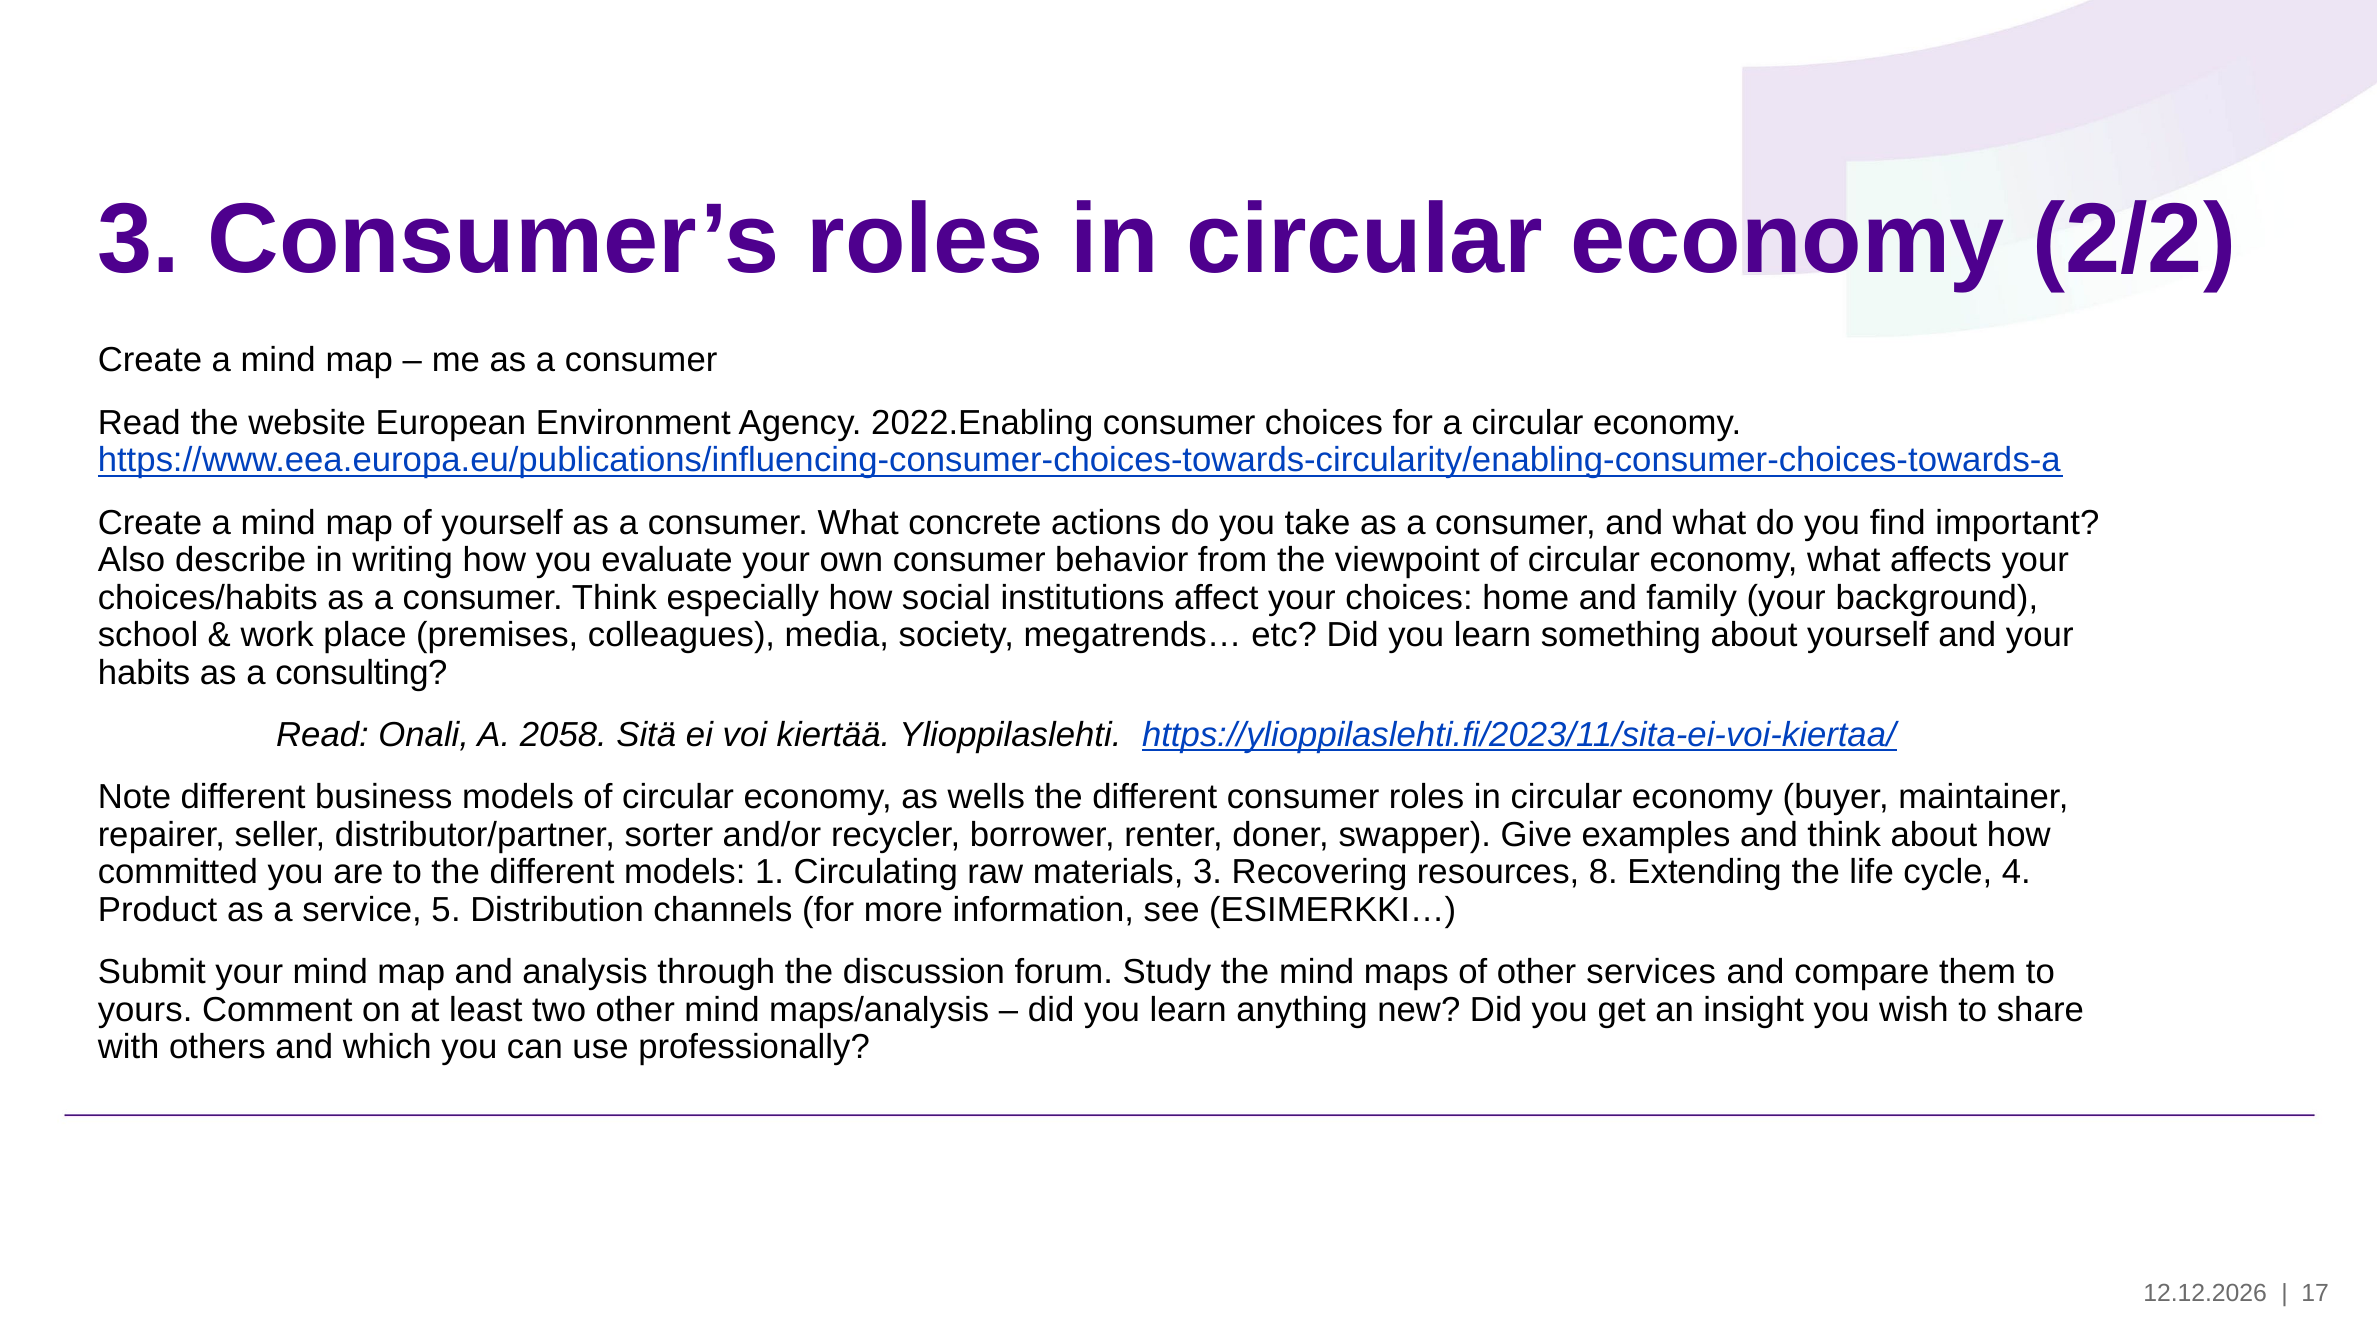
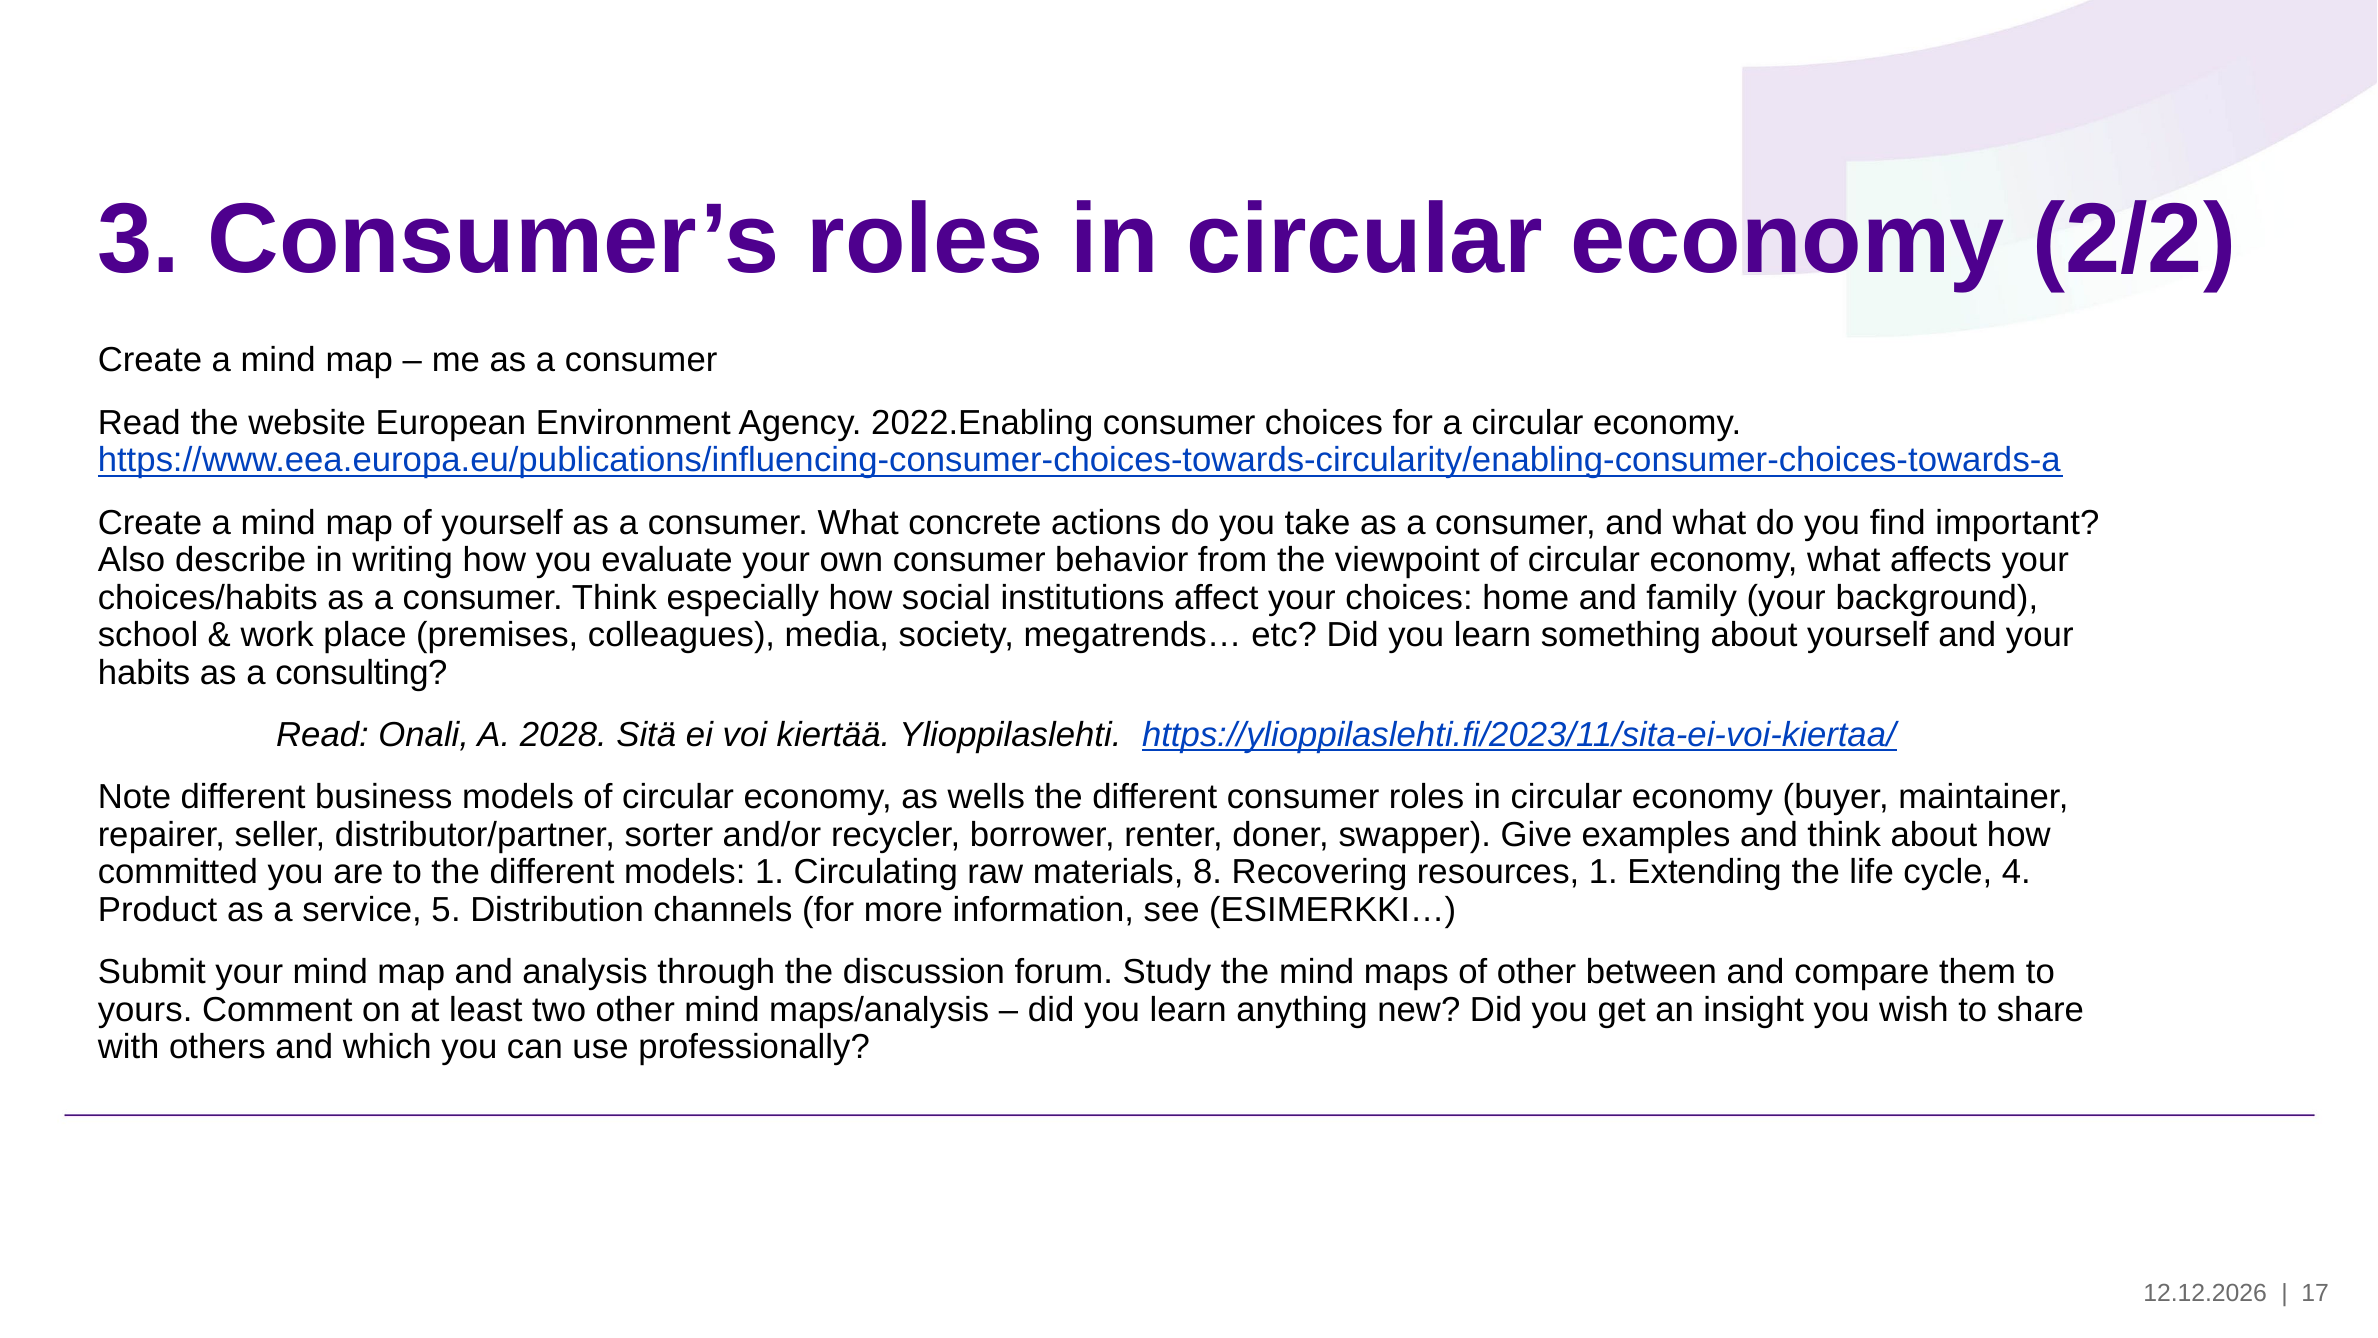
2058: 2058 -> 2028
materials 3: 3 -> 8
resources 8: 8 -> 1
services: services -> between
